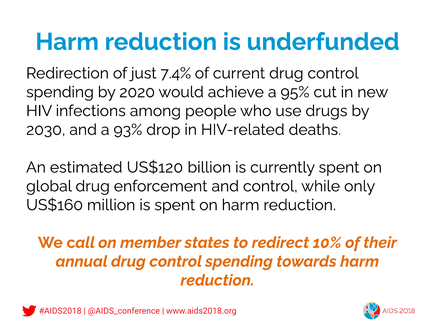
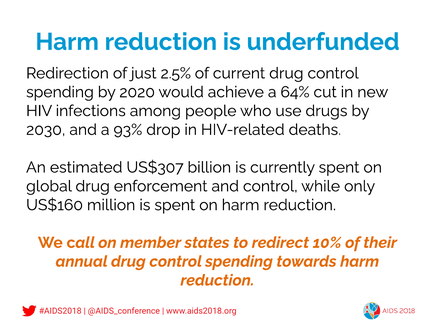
7.4%: 7.4% -> 2.5%
95%: 95% -> 64%
US$120: US$120 -> US$307
